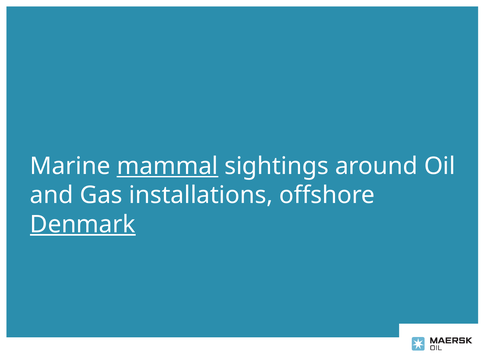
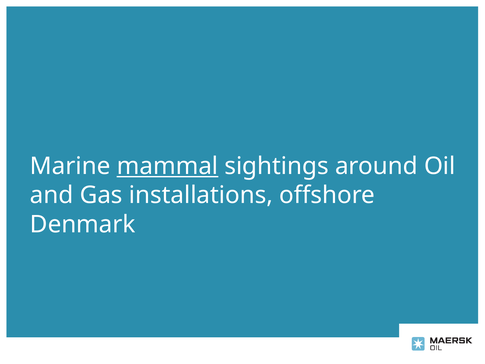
Denmark underline: present -> none
